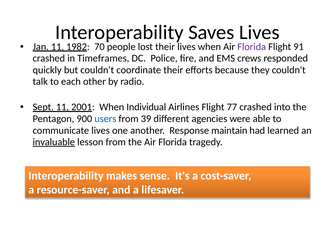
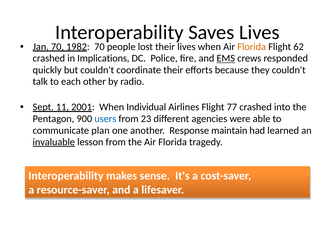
Jan 11: 11 -> 70
Florida at (252, 47) colour: purple -> orange
91: 91 -> 62
Timeframes: Timeframes -> Implications
EMS underline: none -> present
39: 39 -> 23
communicate lives: lives -> plan
